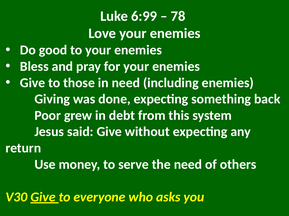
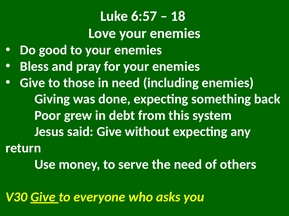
6:99: 6:99 -> 6:57
78: 78 -> 18
